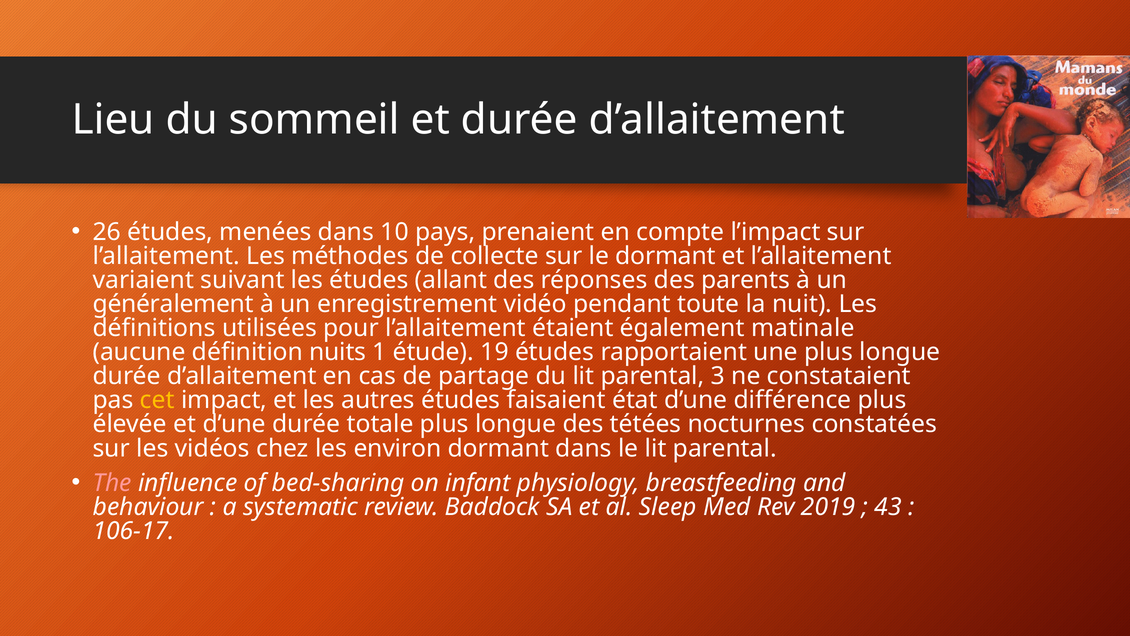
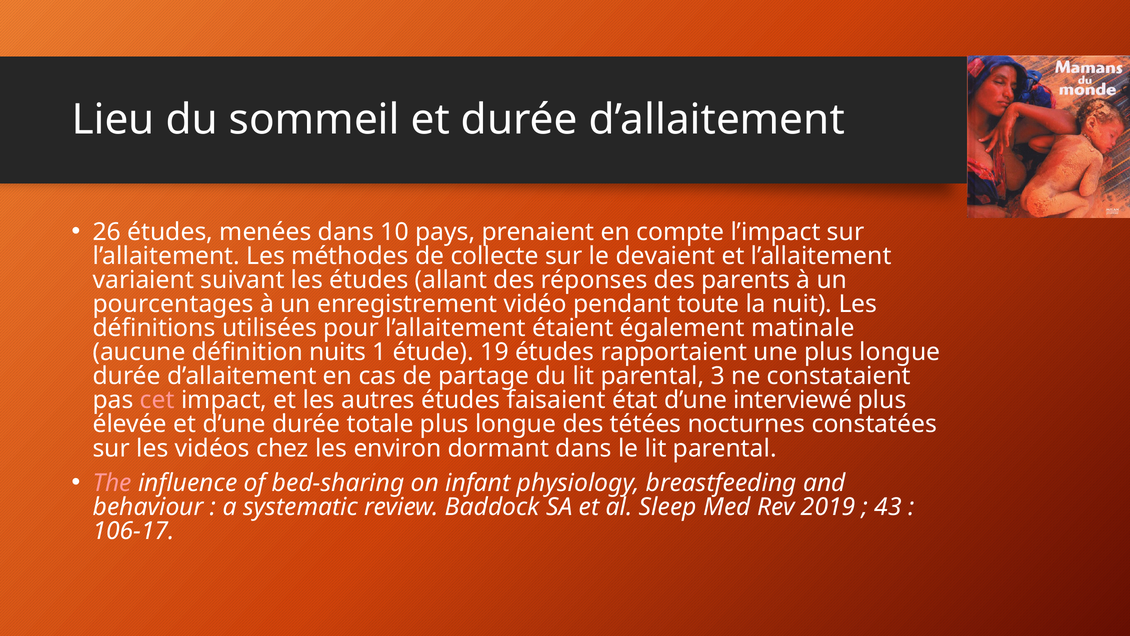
le dormant: dormant -> devaient
généralement: généralement -> pourcentages
cet colour: yellow -> pink
différence: différence -> interviewé
